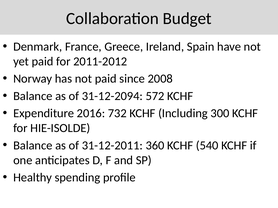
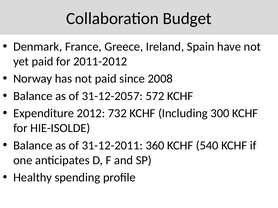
31-12-2094: 31-12-2094 -> 31-12-2057
2016: 2016 -> 2012
